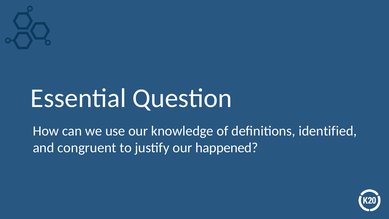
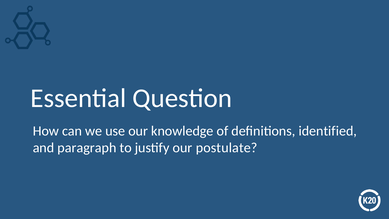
congruent: congruent -> paragraph
happened: happened -> postulate
